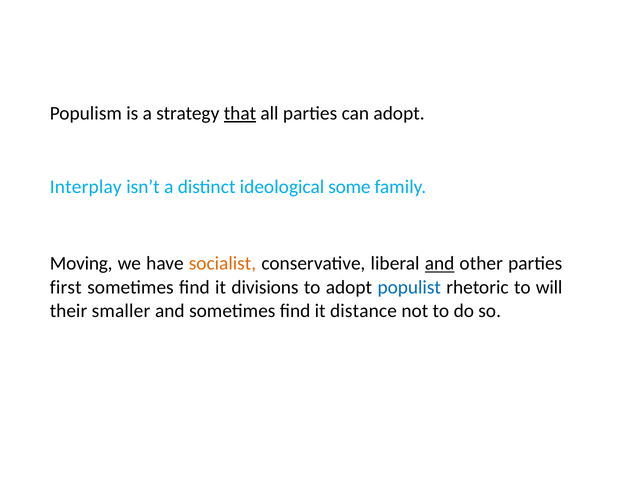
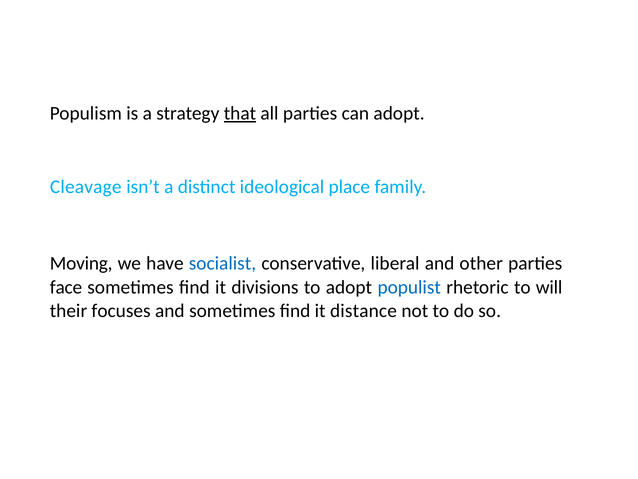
Interplay: Interplay -> Cleavage
some: some -> place
socialist colour: orange -> blue
and at (440, 264) underline: present -> none
first: first -> face
smaller: smaller -> focuses
